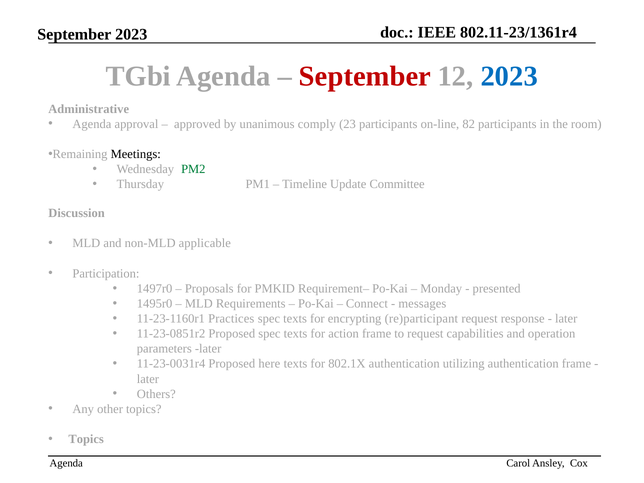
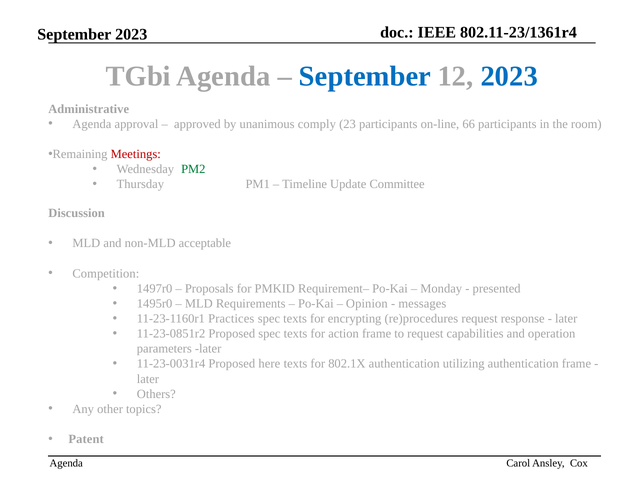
September at (365, 76) colour: red -> blue
82: 82 -> 66
Meetings colour: black -> red
applicable: applicable -> acceptable
Participation: Participation -> Competition
Connect: Connect -> Opinion
re)participant: re)participant -> re)procedures
Topics at (86, 439): Topics -> Patent
